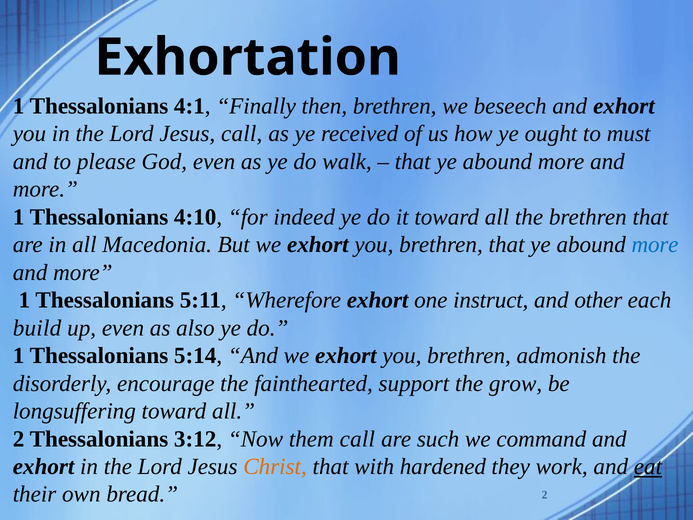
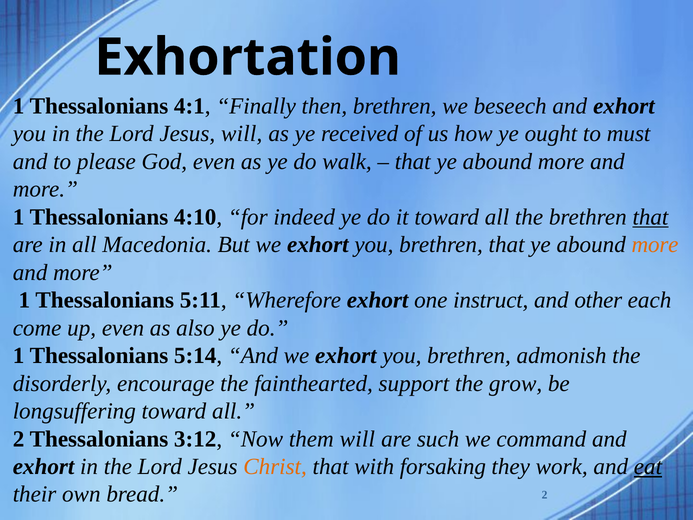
Jesus call: call -> will
that at (650, 217) underline: none -> present
more at (655, 245) colour: blue -> orange
build: build -> come
them call: call -> will
hardened: hardened -> forsaking
